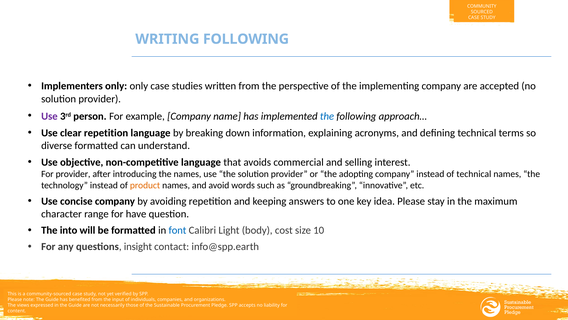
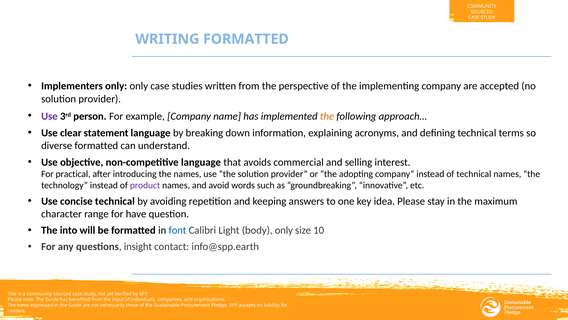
WRITING FOLLOWING: FOLLOWING -> FORMATTED
the at (327, 116) colour: blue -> orange
clear repetition: repetition -> statement
For provider: provider -> practical
product colour: orange -> purple
concise company: company -> technical
body cost: cost -> only
